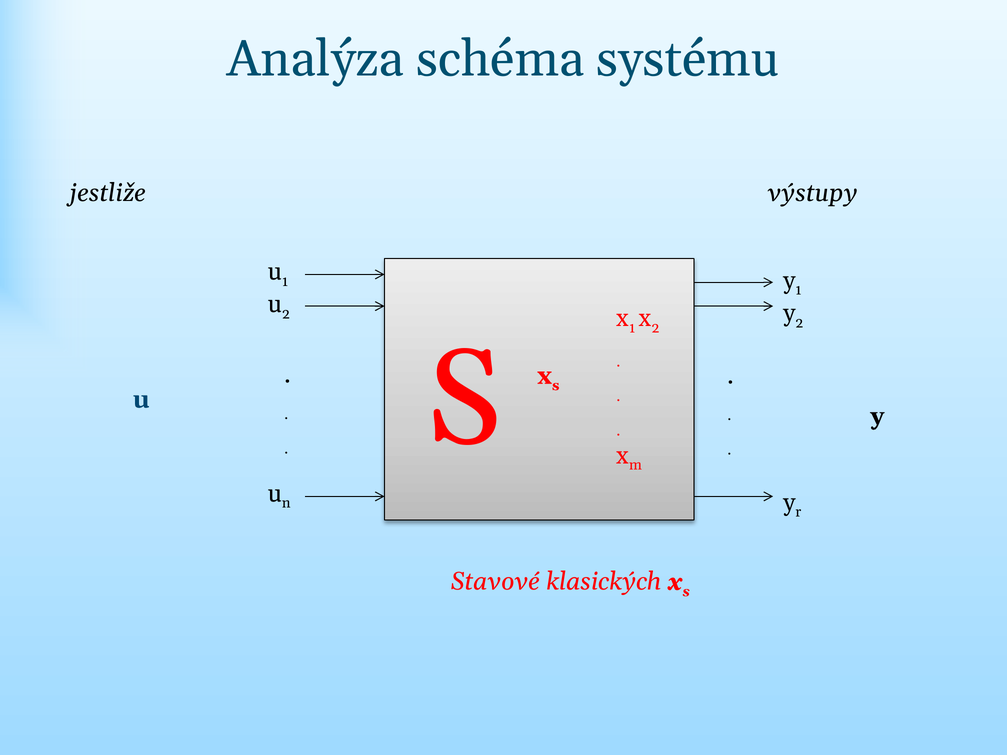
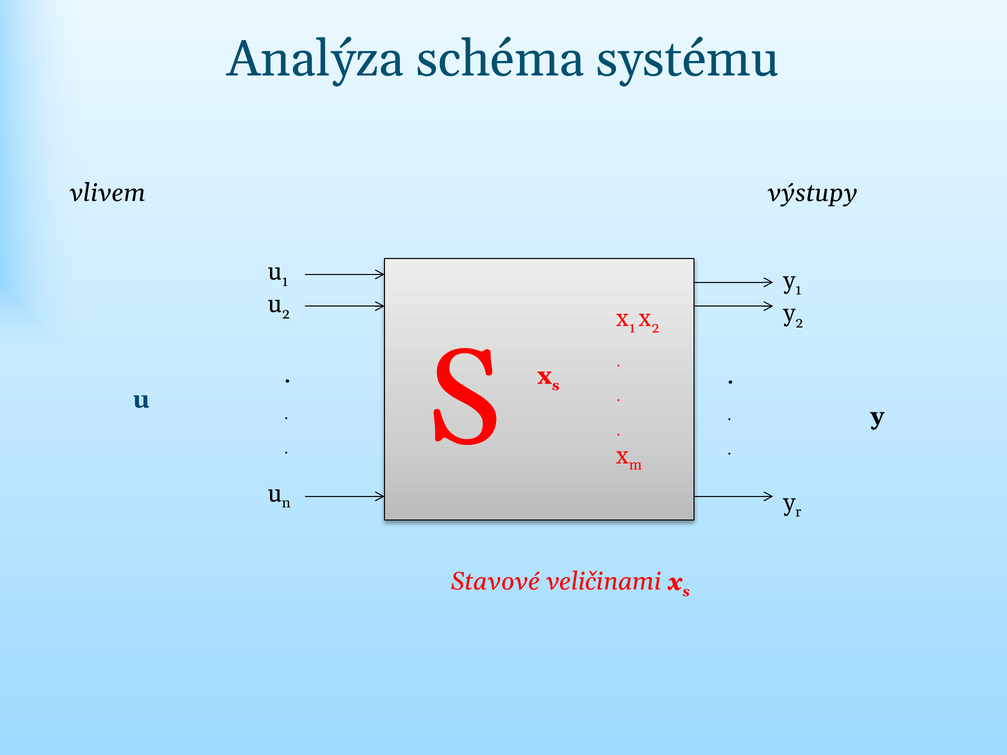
jestliže: jestliže -> vlivem
klasických: klasických -> veličinami
